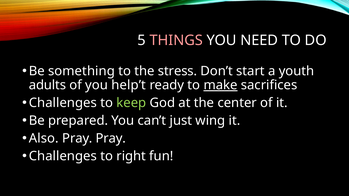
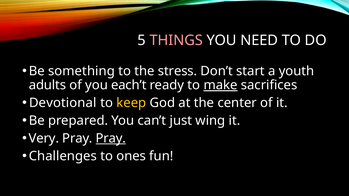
help’t: help’t -> each’t
Challenges at (63, 103): Challenges -> Devotional
keep colour: light green -> yellow
Also: Also -> Very
Pray at (111, 139) underline: none -> present
right: right -> ones
